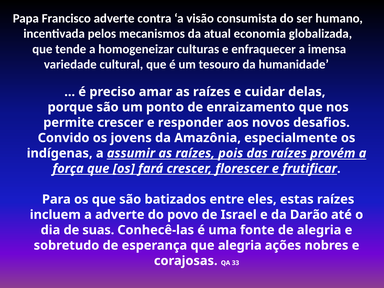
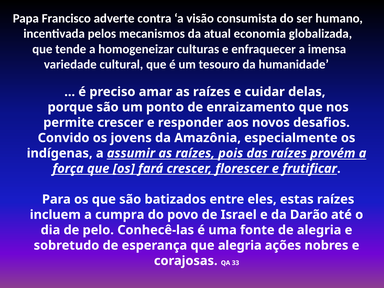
a adverte: adverte -> cumpra
suas: suas -> pelo
